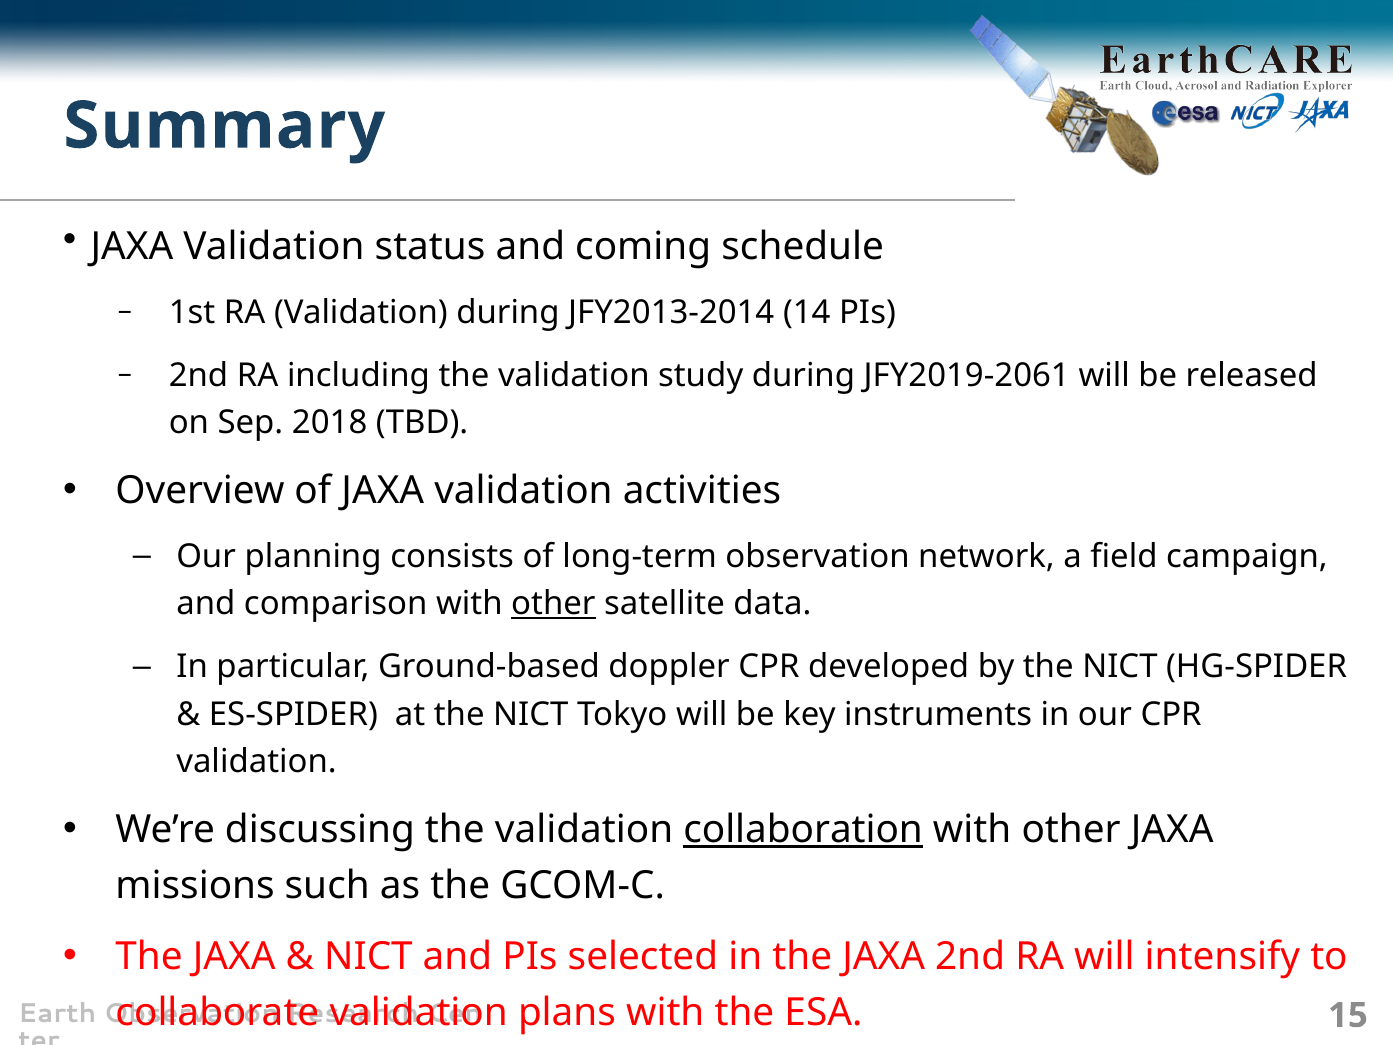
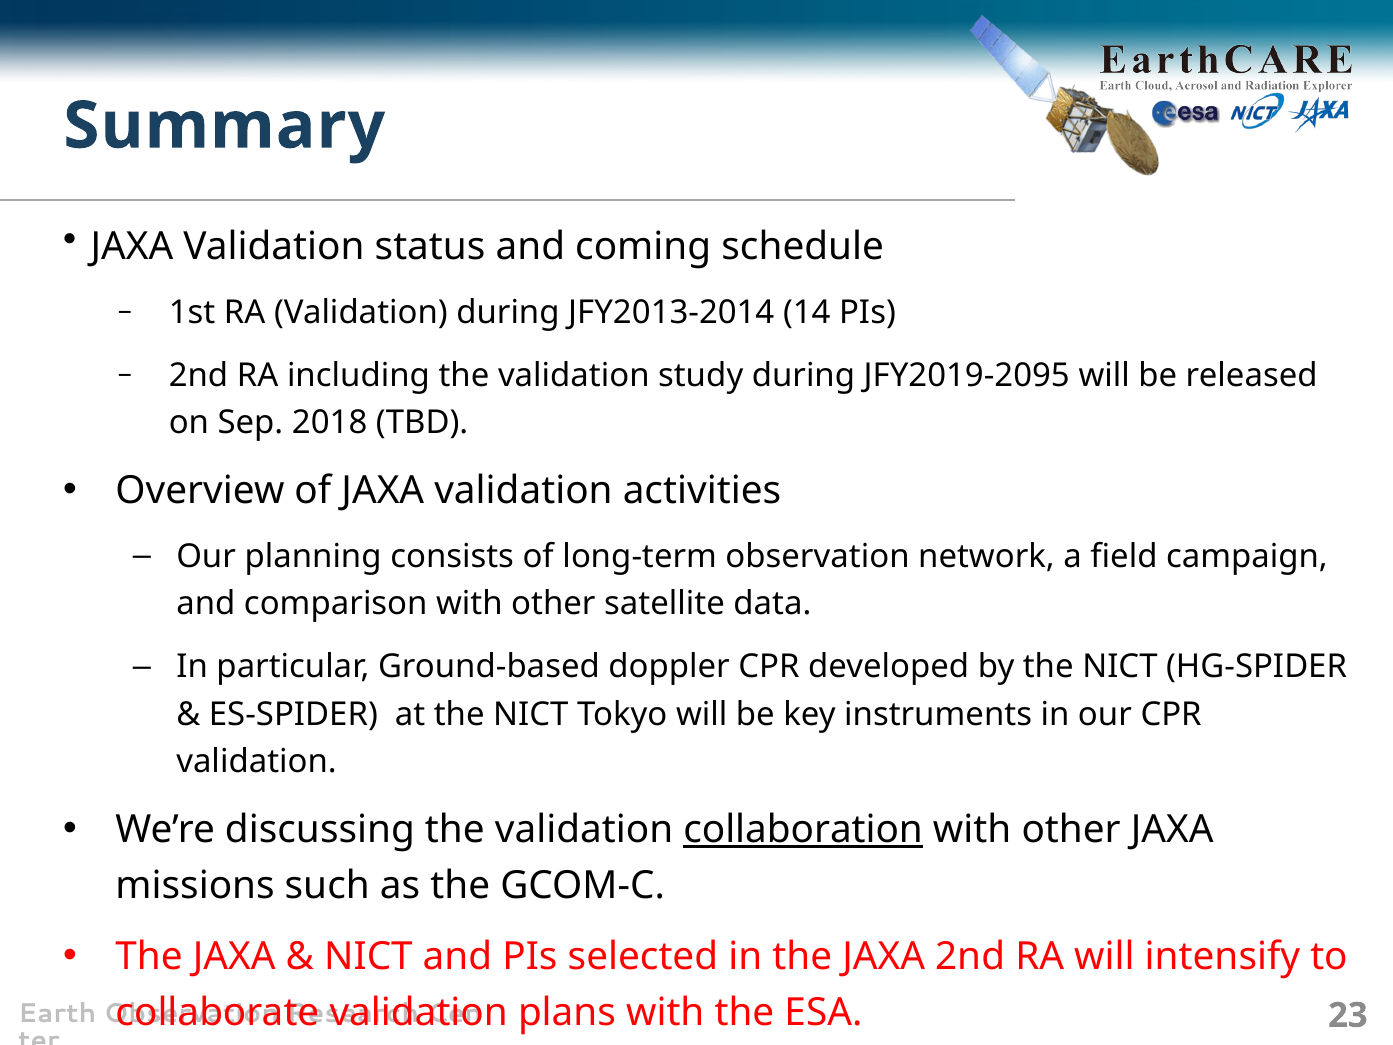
JFY2019-2061: JFY2019-2061 -> JFY2019-2095
other at (553, 604) underline: present -> none
15: 15 -> 23
